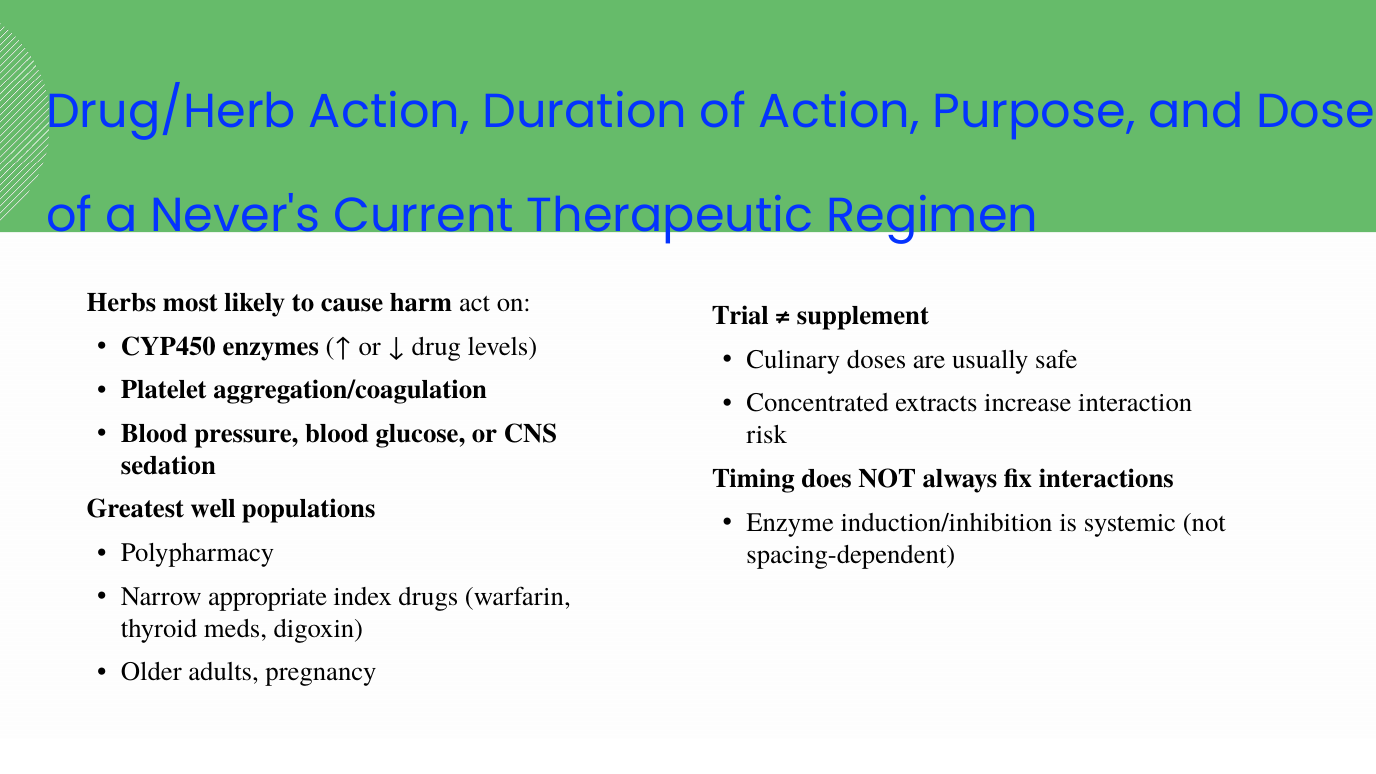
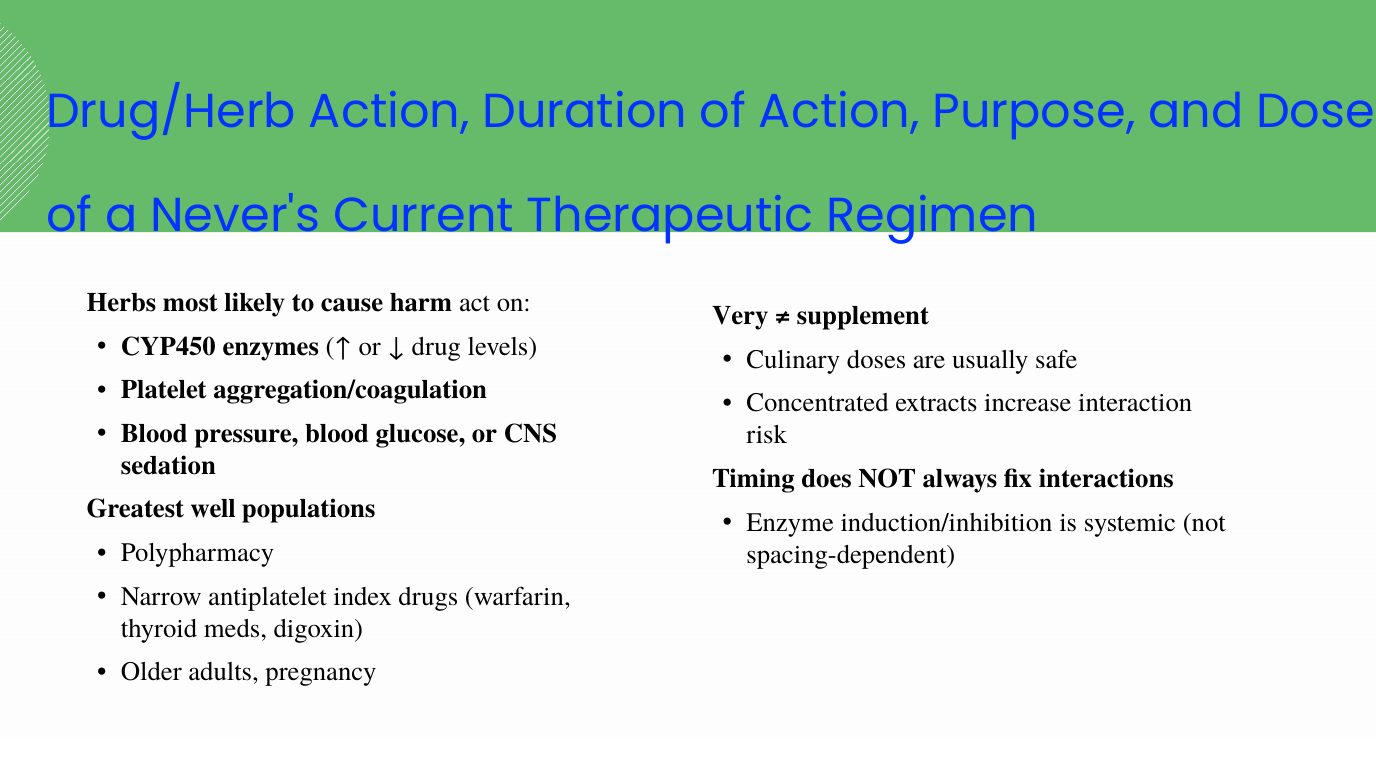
Trial: Trial -> Very
appropriate: appropriate -> antiplatelet
